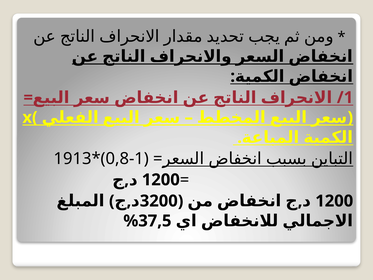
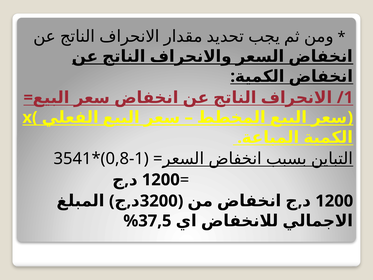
1913: 1913 -> 3541
